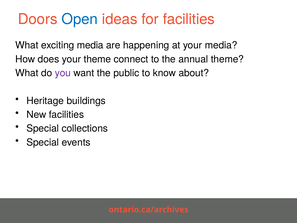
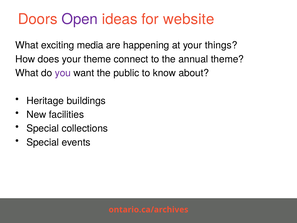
Open colour: blue -> purple
for facilities: facilities -> website
your media: media -> things
